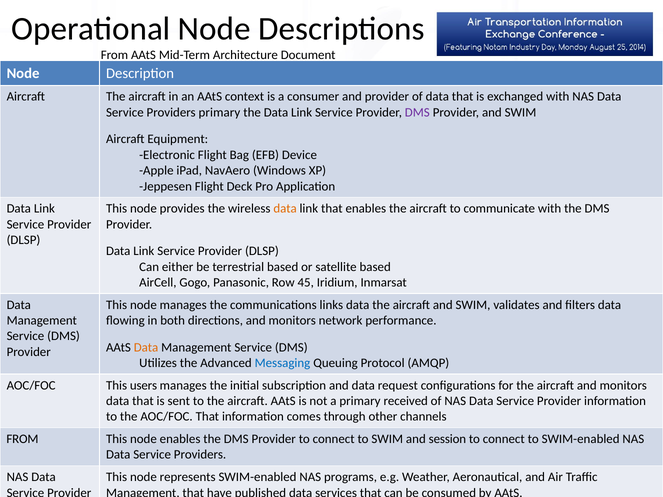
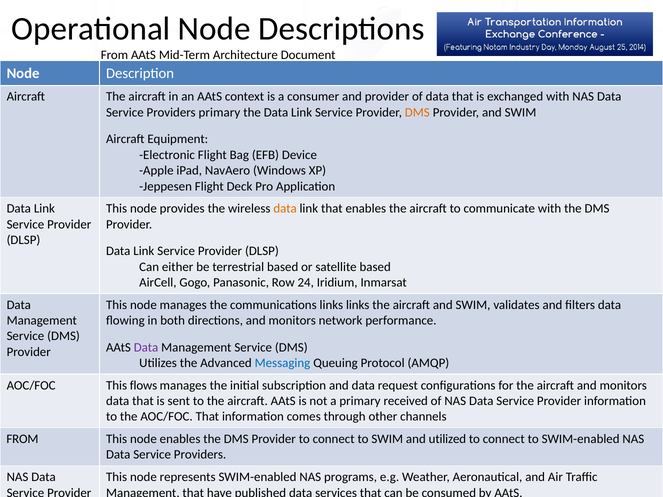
DMS at (417, 112) colour: purple -> orange
45: 45 -> 24
links data: data -> links
Data at (146, 348) colour: orange -> purple
users: users -> flows
session: session -> utilized
